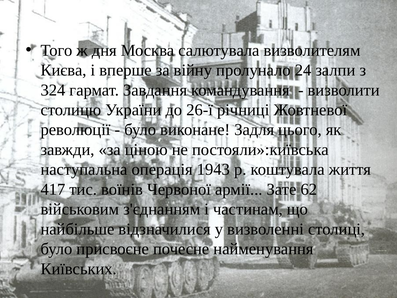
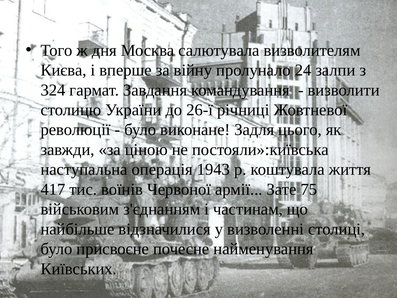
62: 62 -> 75
